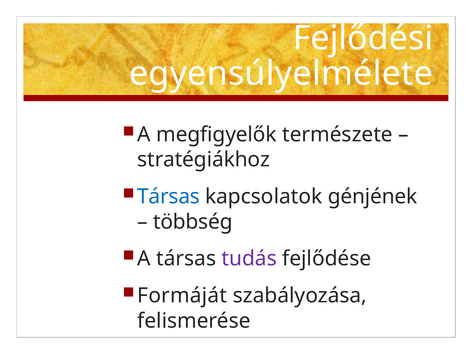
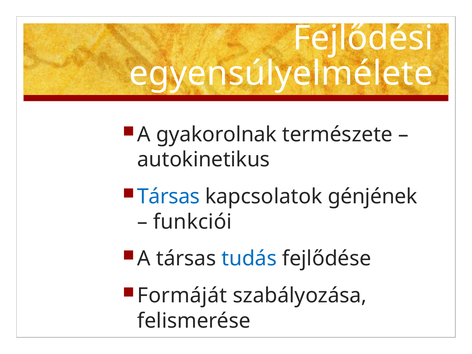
megfigyelők: megfigyelők -> gyakorolnak
stratégiákhoz: stratégiákhoz -> autokinetikus
többség: többség -> funkciói
tudás colour: purple -> blue
